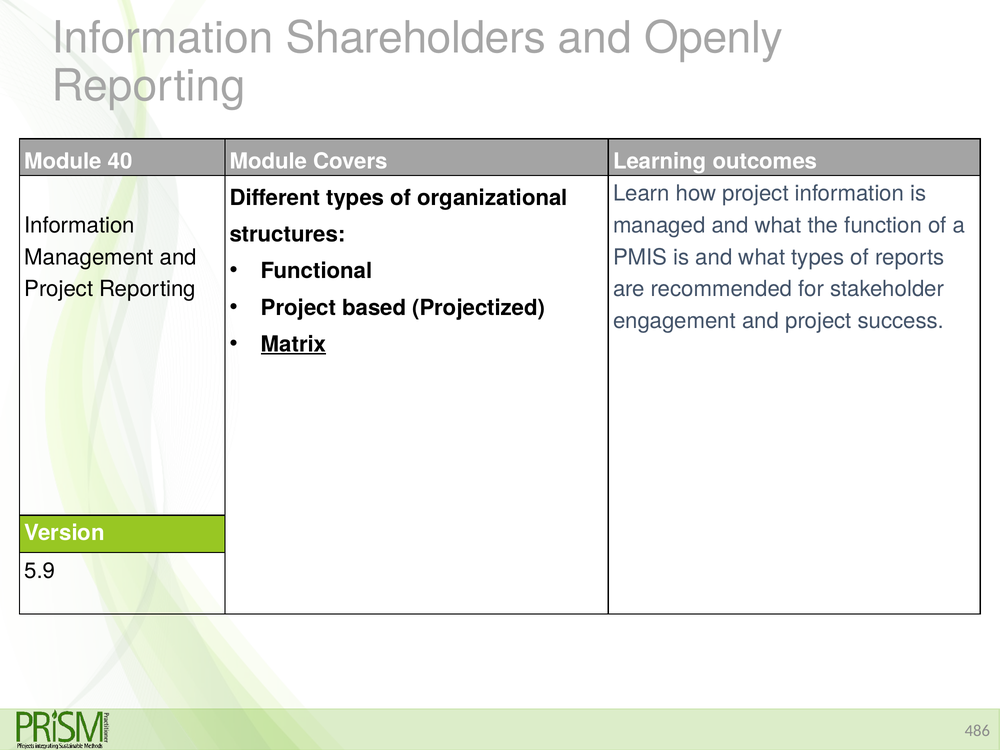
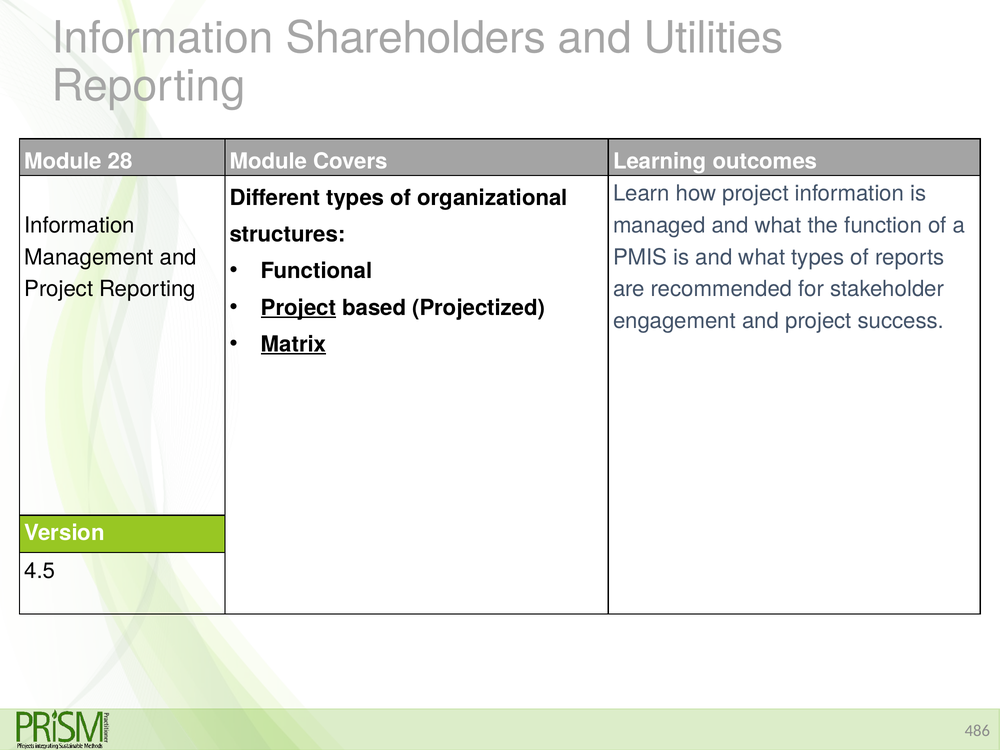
Openly: Openly -> Utilities
40: 40 -> 28
Project at (299, 308) underline: none -> present
5.9: 5.9 -> 4.5
